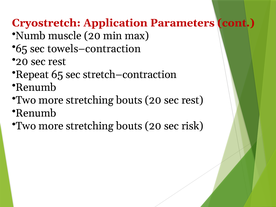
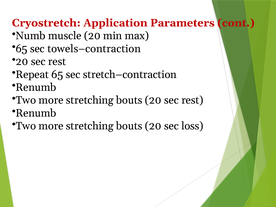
risk: risk -> loss
